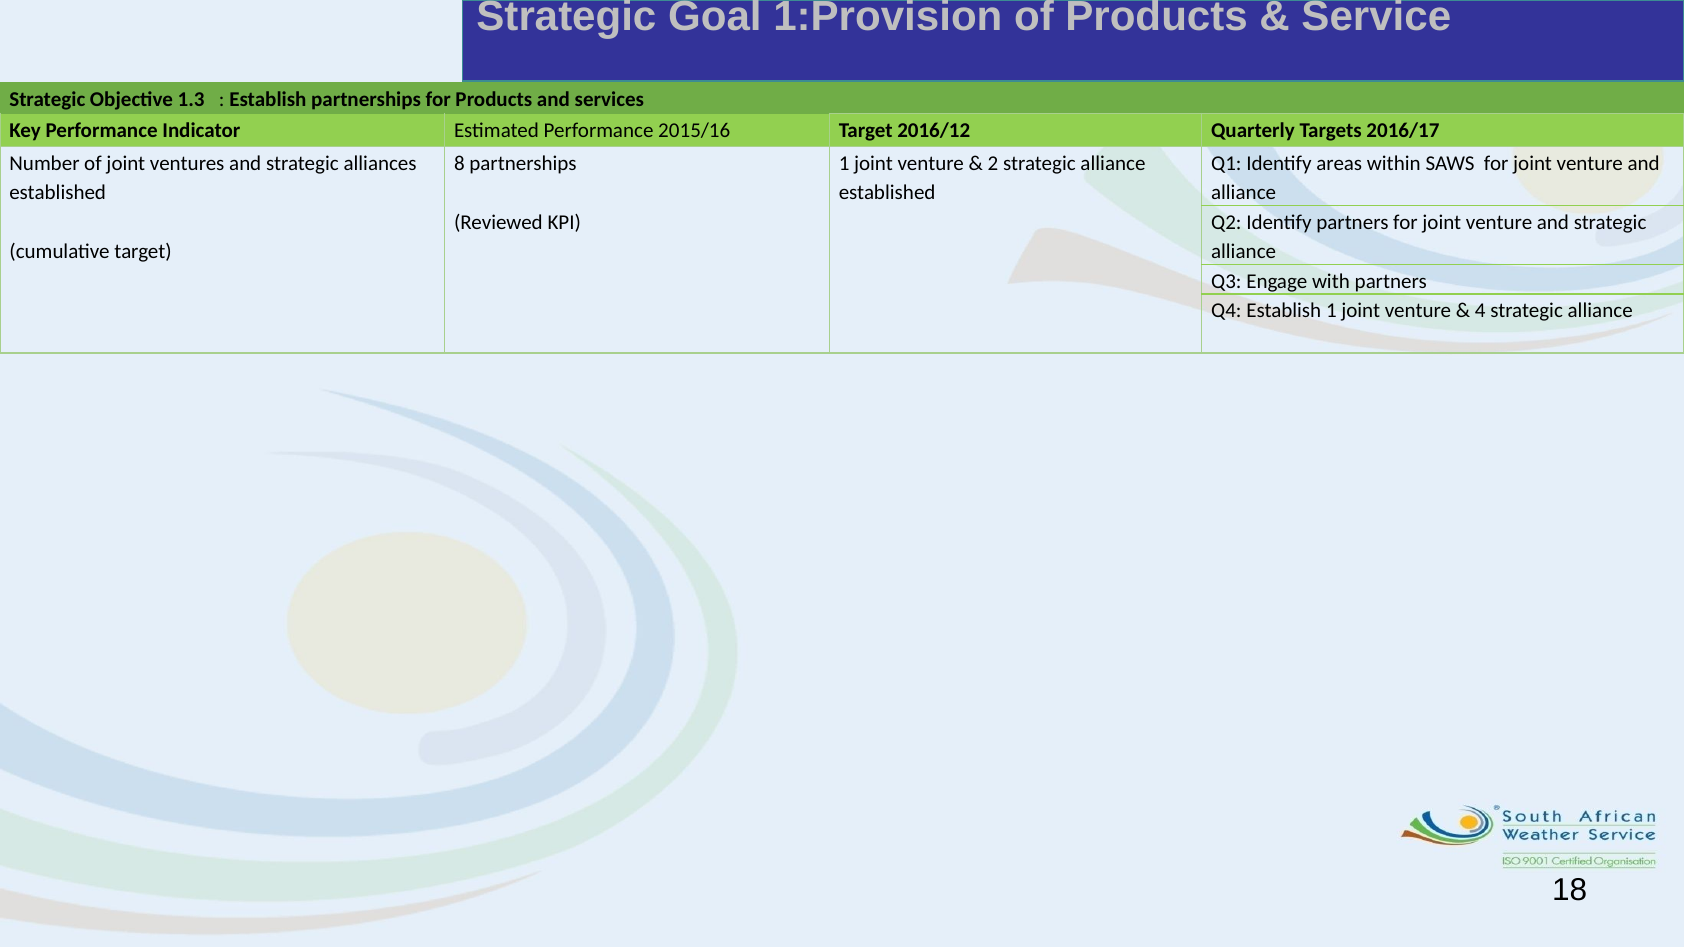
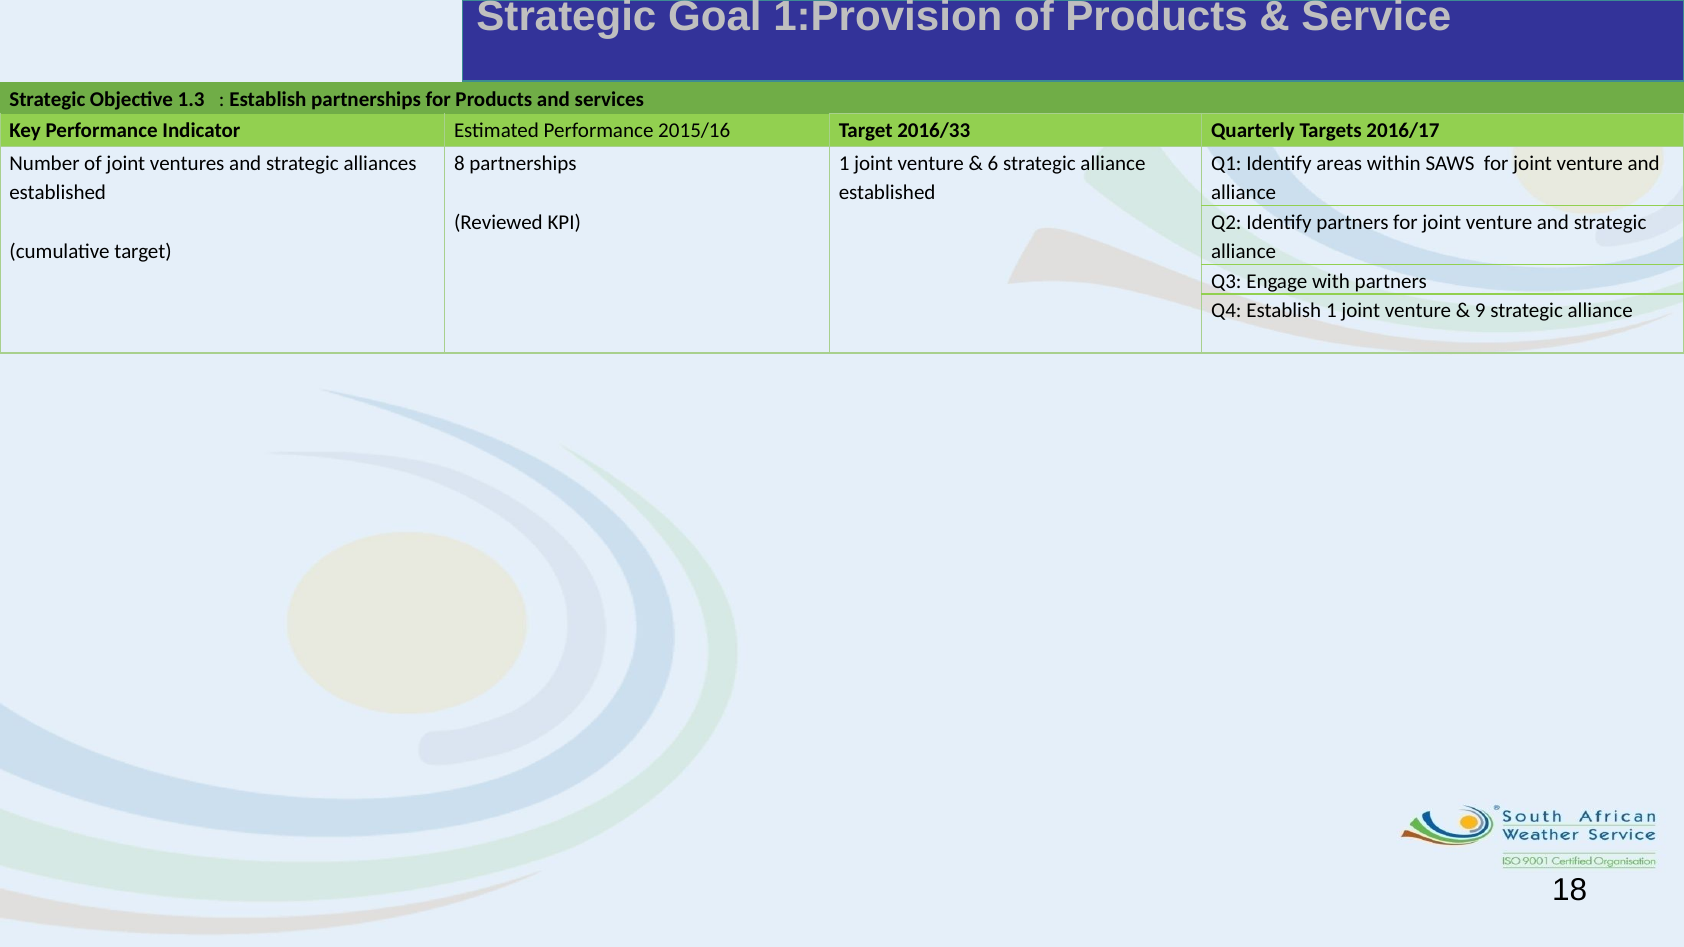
2016/12: 2016/12 -> 2016/33
2: 2 -> 6
4: 4 -> 9
